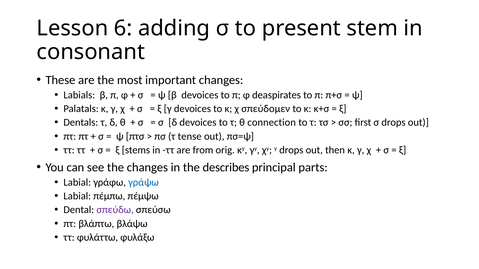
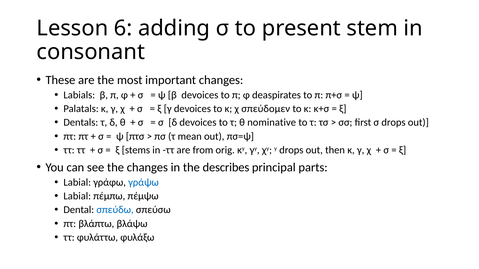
connection: connection -> nominative
tense: tense -> mean
σπεύδω colour: purple -> blue
